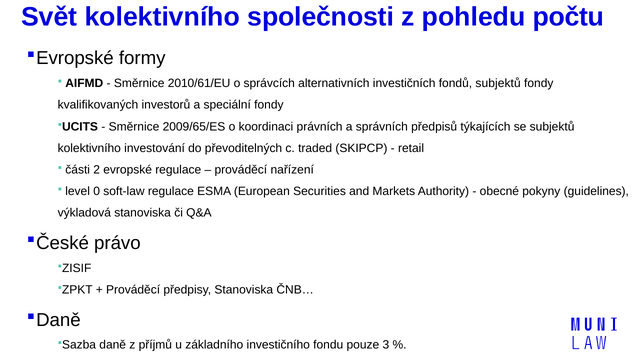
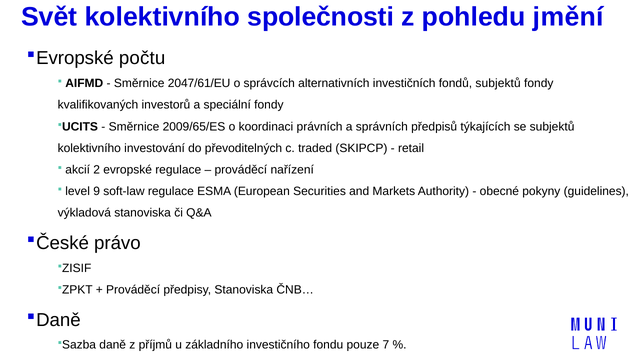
počtu: počtu -> jmění
formy: formy -> počtu
2010/61/EU: 2010/61/EU -> 2047/61/EU
části: části -> akcií
0: 0 -> 9
3: 3 -> 7
